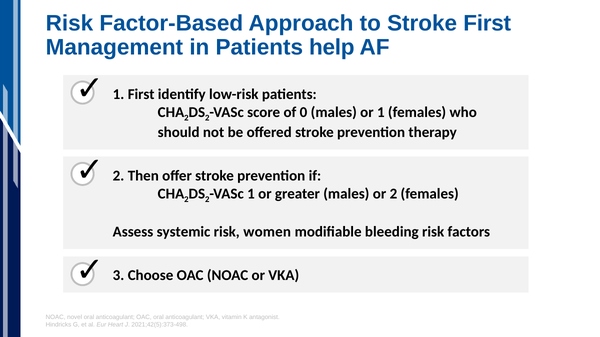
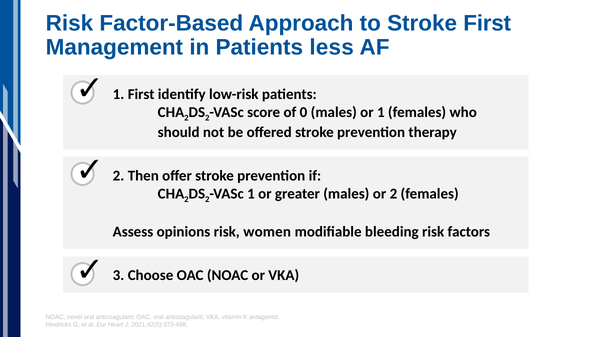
help: help -> less
systemic: systemic -> opinions
